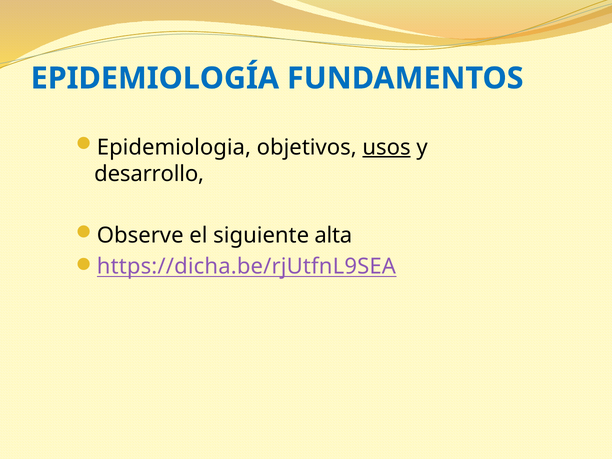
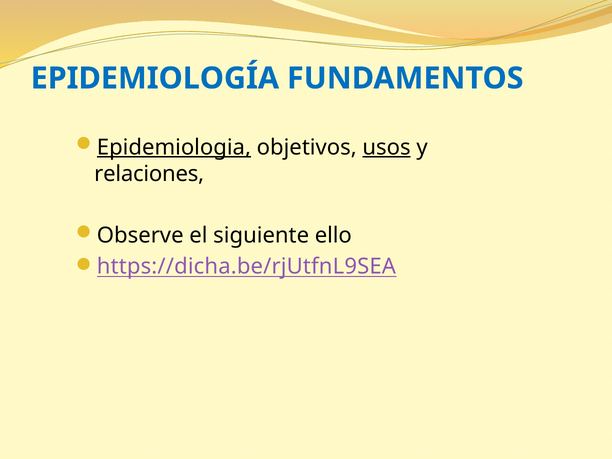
Epidemiologia underline: none -> present
desarrollo: desarrollo -> relaciones
alta: alta -> ello
